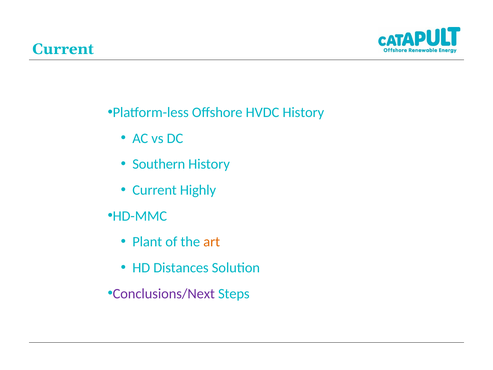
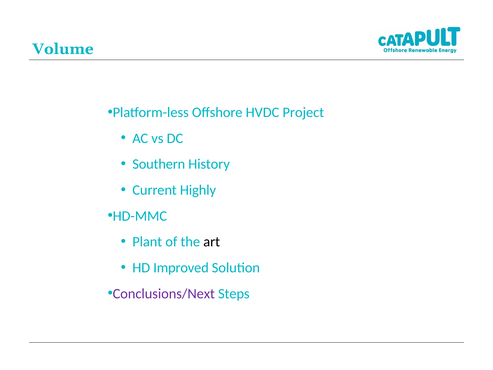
Current at (63, 49): Current -> Volume
HVDC History: History -> Project
art colour: orange -> black
Distances: Distances -> Improved
